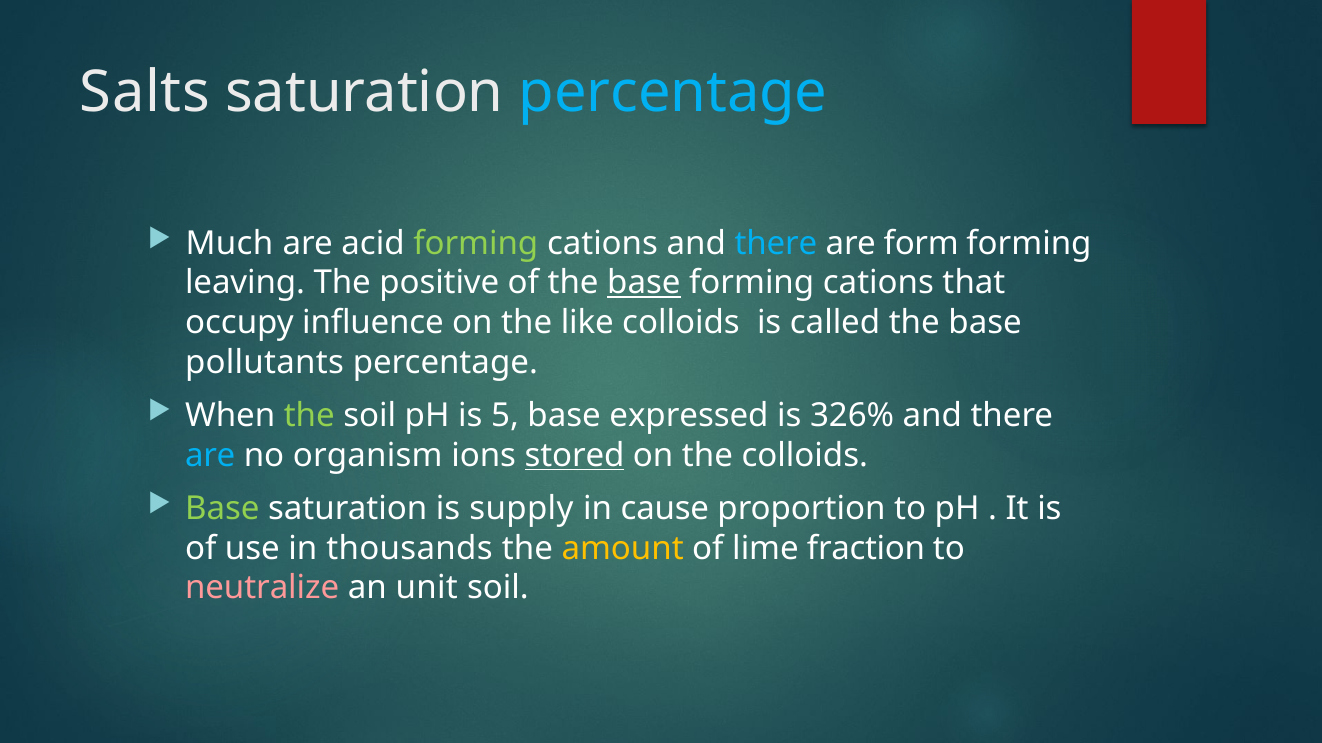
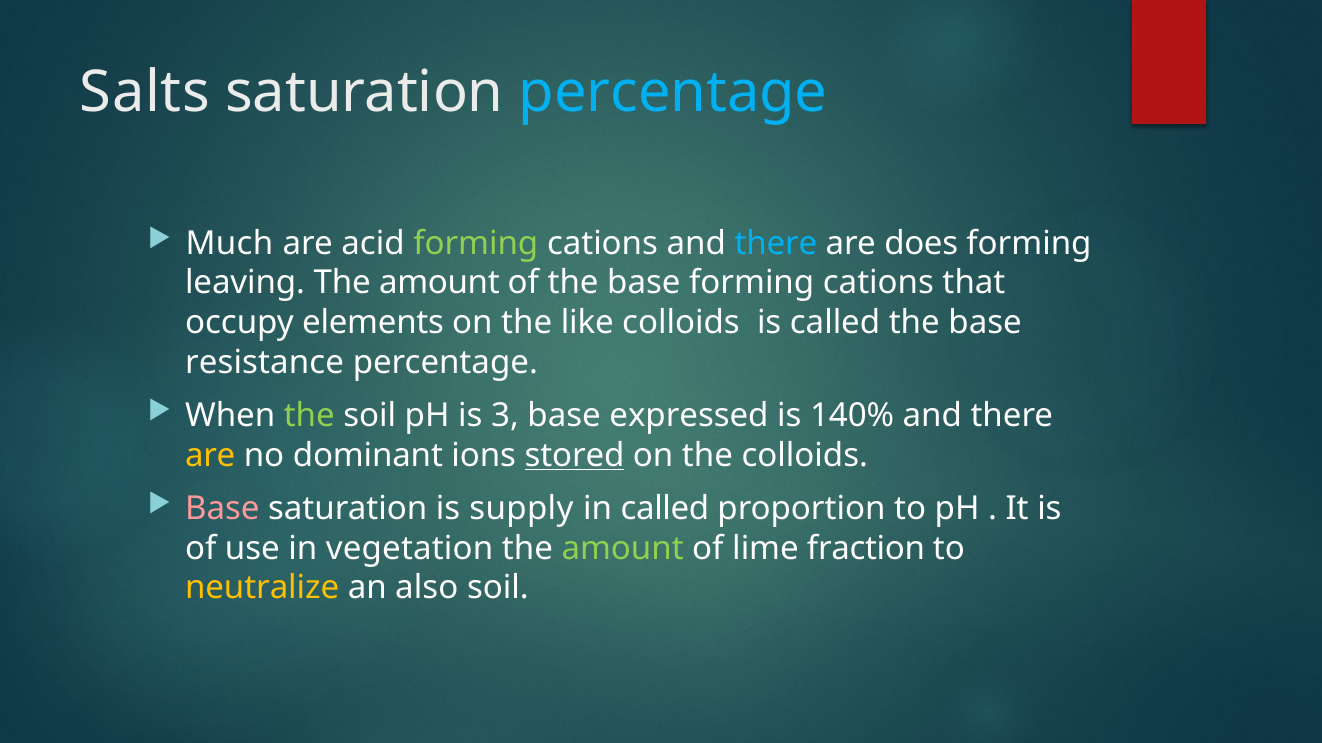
form: form -> does
positive at (439, 283): positive -> amount
base at (644, 283) underline: present -> none
influence: influence -> elements
pollutants: pollutants -> resistance
5: 5 -> 3
326%: 326% -> 140%
are at (210, 456) colour: light blue -> yellow
organism: organism -> dominant
Base at (222, 509) colour: light green -> pink
in cause: cause -> called
thousands: thousands -> vegetation
amount at (623, 549) colour: yellow -> light green
neutralize colour: pink -> yellow
unit: unit -> also
